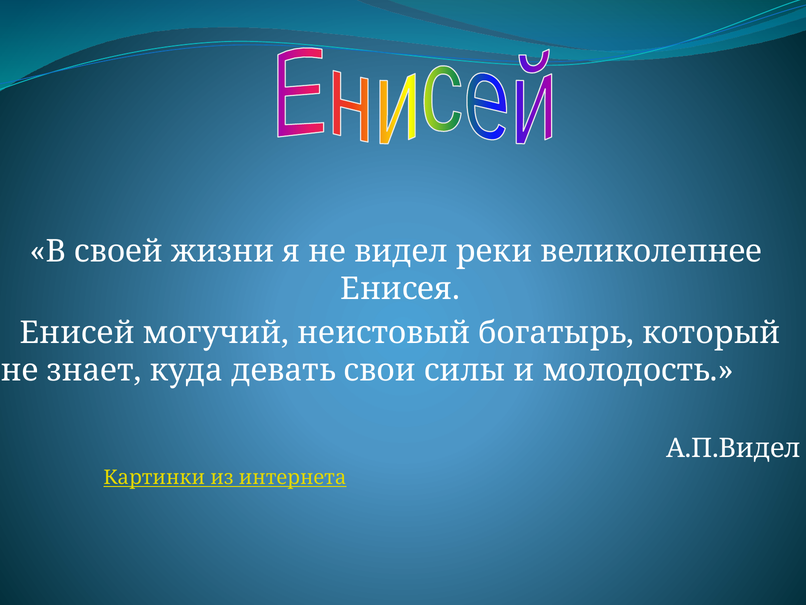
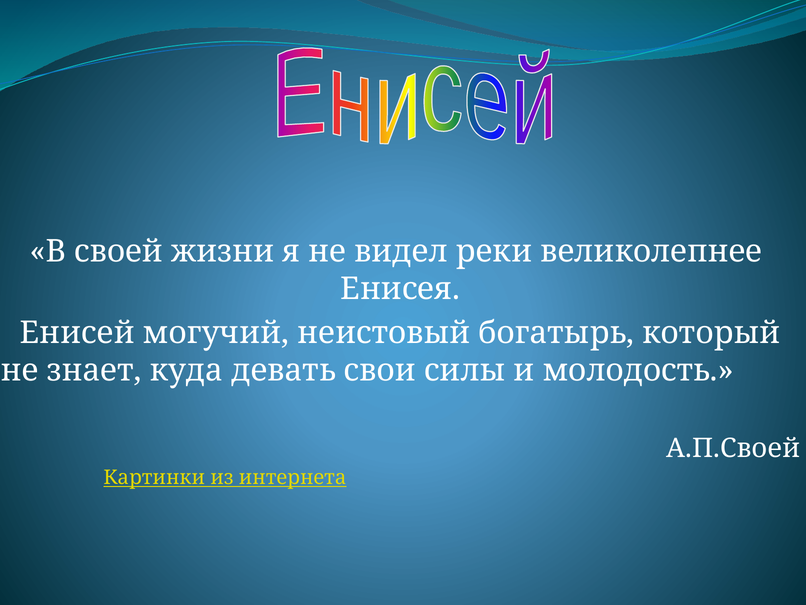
А.П.Видел: А.П.Видел -> А.П.Своей
